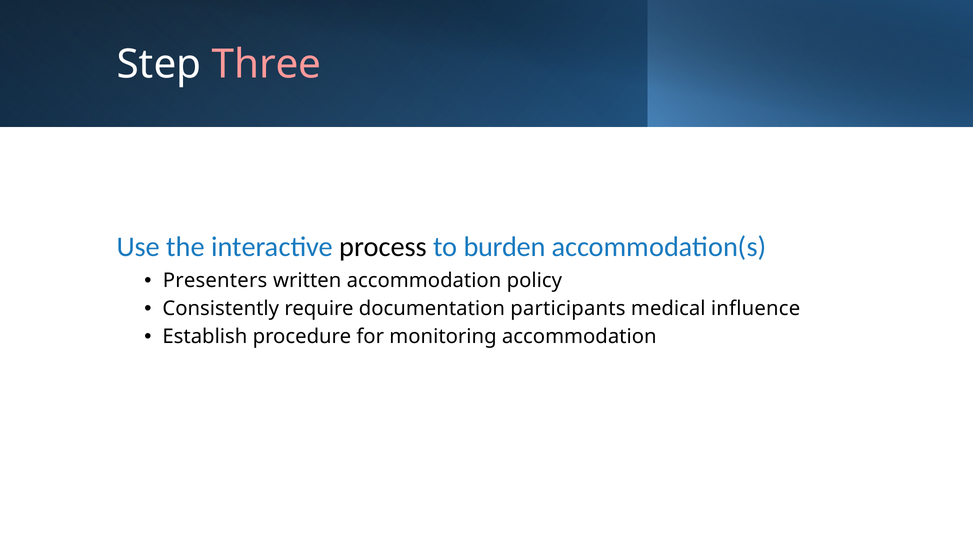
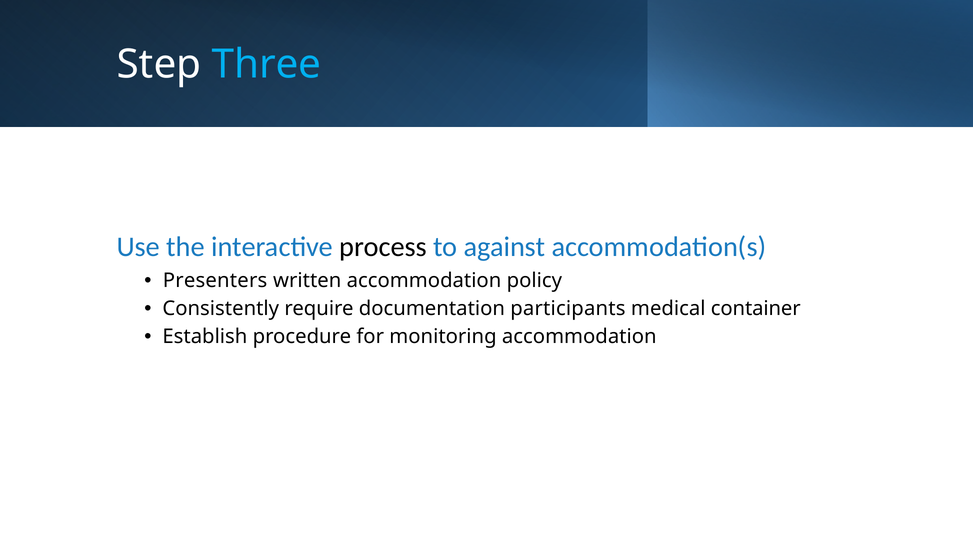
Three colour: pink -> light blue
burden: burden -> against
influence: influence -> container
